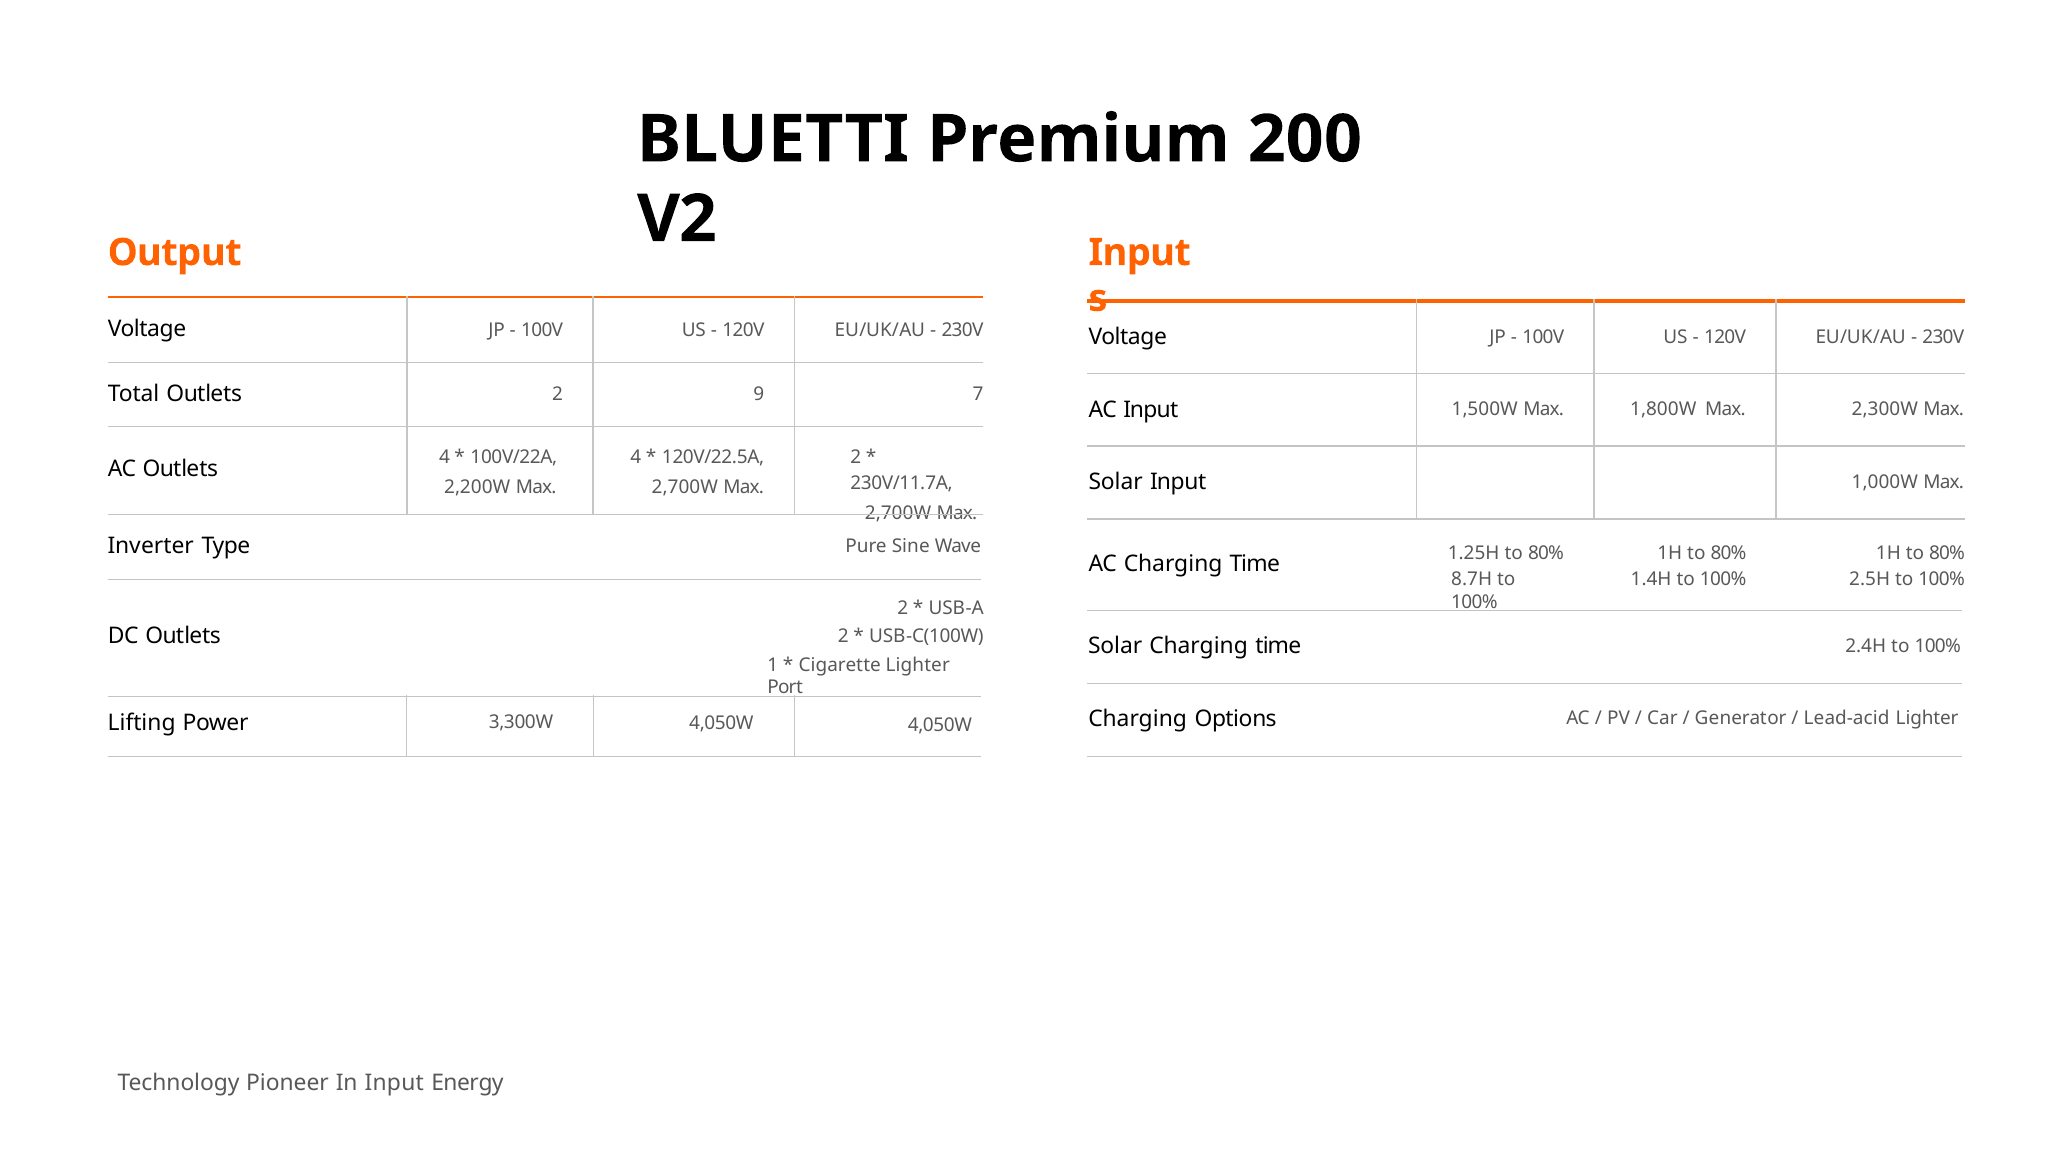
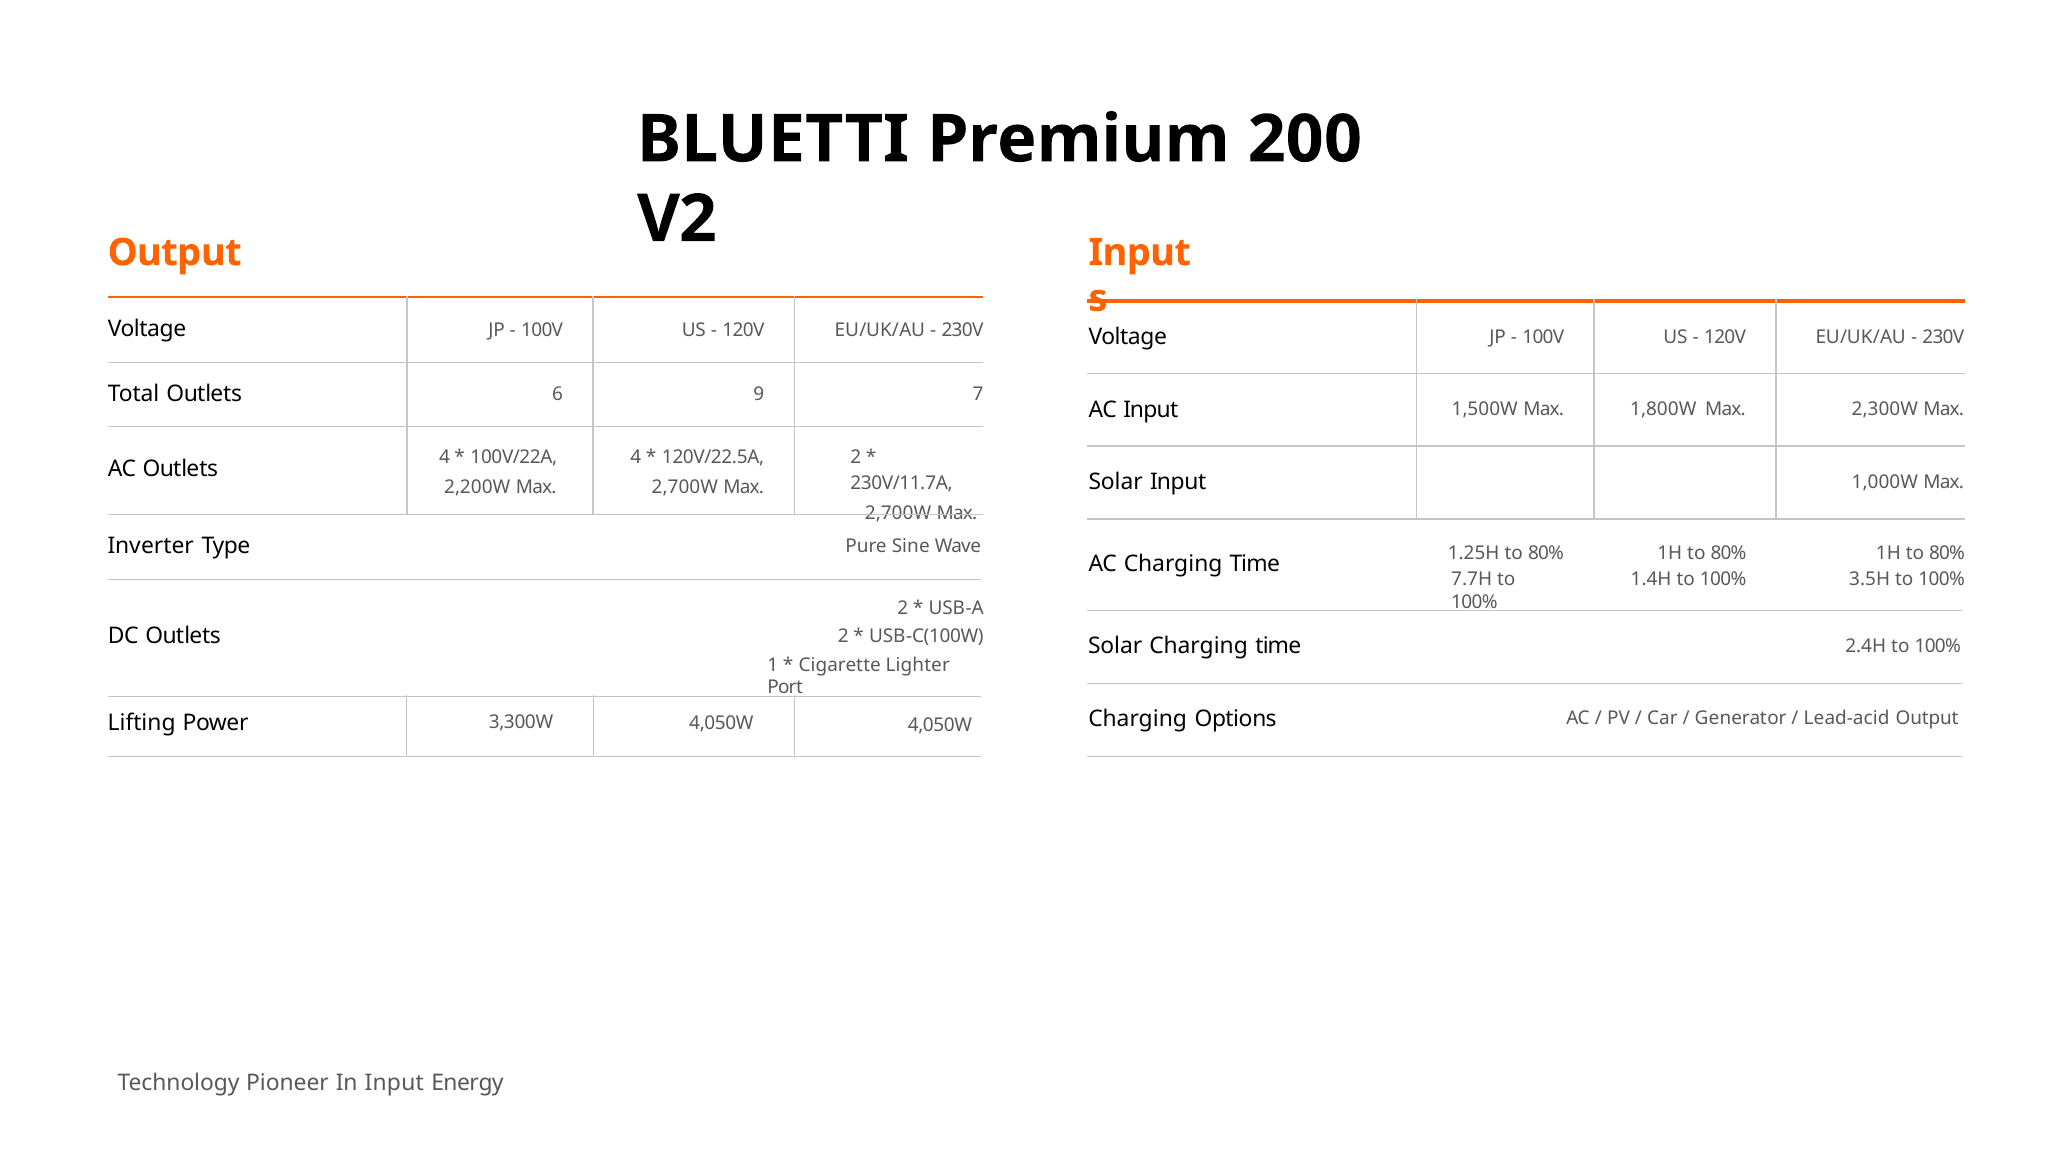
Outlets 2: 2 -> 6
8.7H: 8.7H -> 7.7H
2.5H: 2.5H -> 3.5H
Lead-acid Lighter: Lighter -> Output
